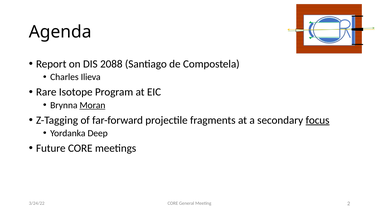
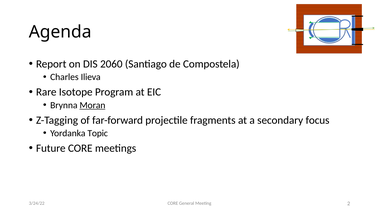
2088: 2088 -> 2060
focus underline: present -> none
Deep: Deep -> Topic
